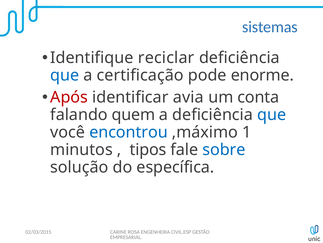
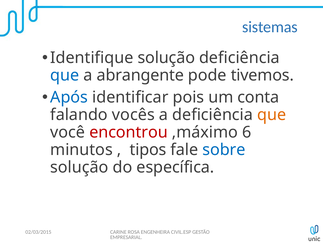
Identifique reciclar: reciclar -> solução
certificação: certificação -> abrangente
enorme: enorme -> tivemos
Após colour: red -> blue
avia: avia -> pois
quem: quem -> vocês
que at (272, 115) colour: blue -> orange
encontrou colour: blue -> red
1: 1 -> 6
